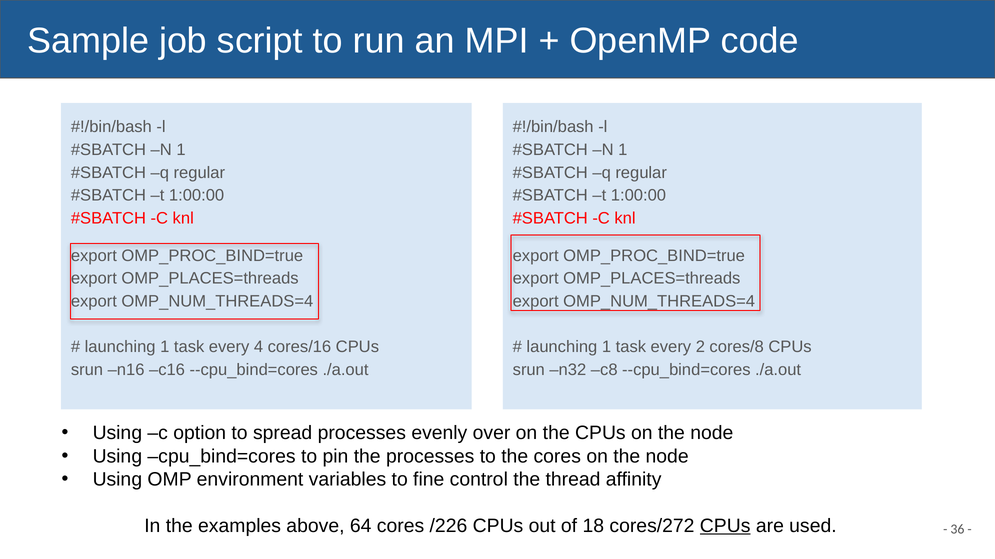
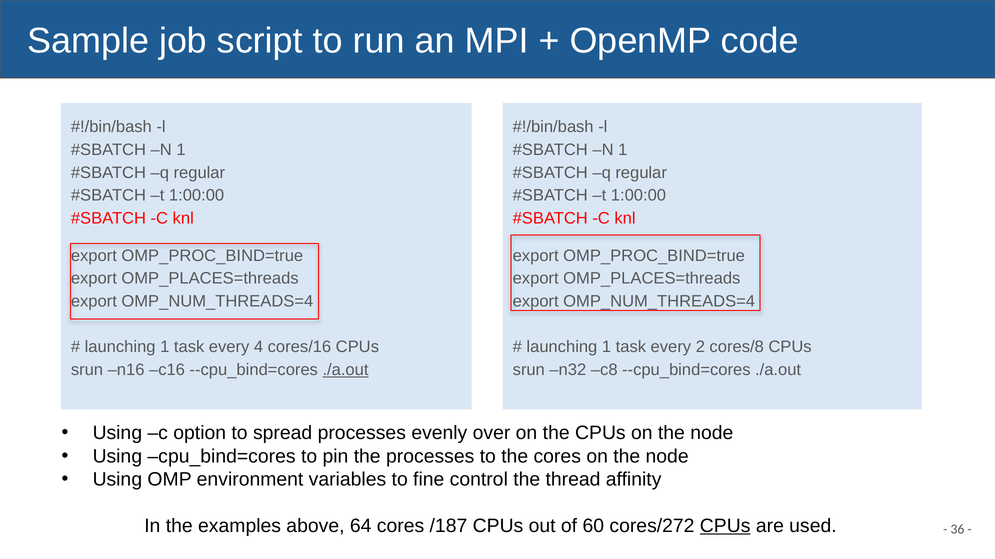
./a.out at (346, 370) underline: none -> present
/226: /226 -> /187
18: 18 -> 60
